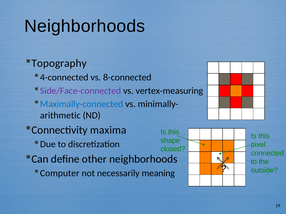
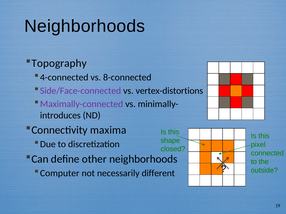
vertex-measuring: vertex-measuring -> vertex-distortions
Maximally-connected colour: blue -> purple
arithmetic: arithmetic -> introduces
meaning: meaning -> different
